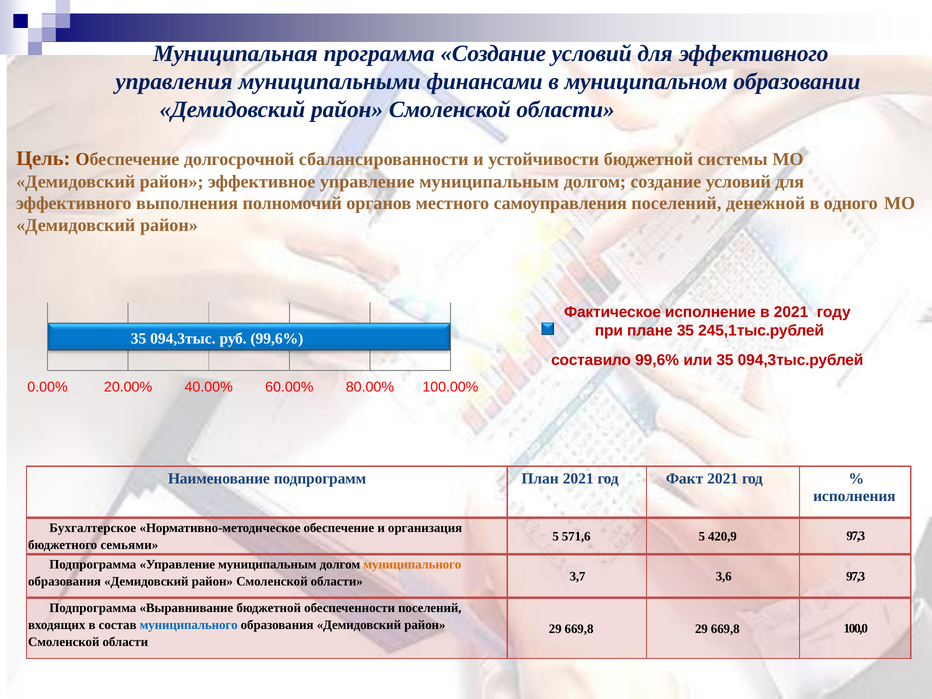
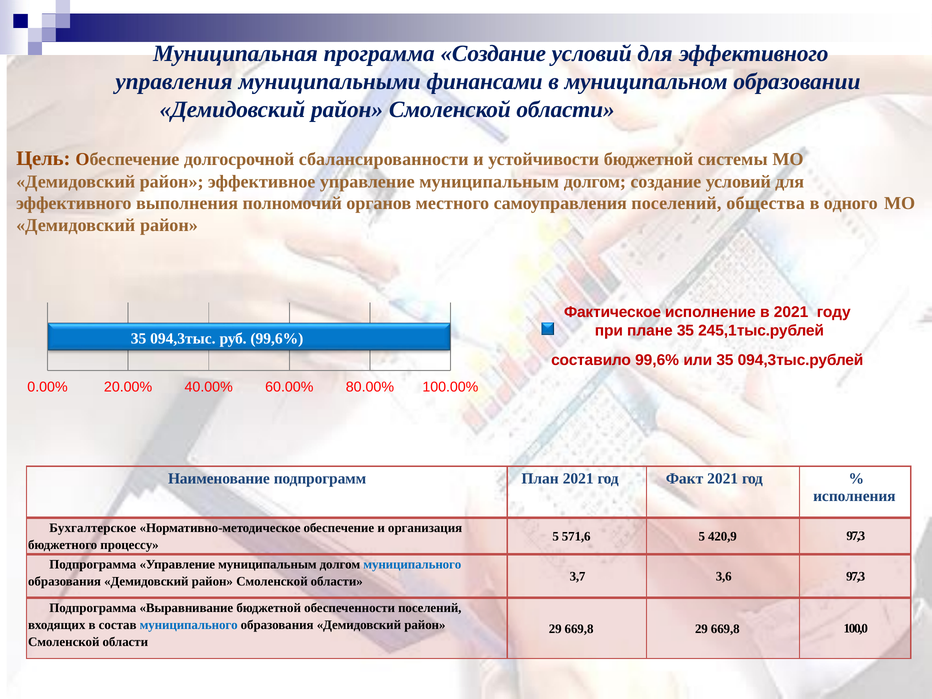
денежной: денежной -> общества
семьями: семьями -> процессу
муниципального at (412, 564) colour: orange -> blue
